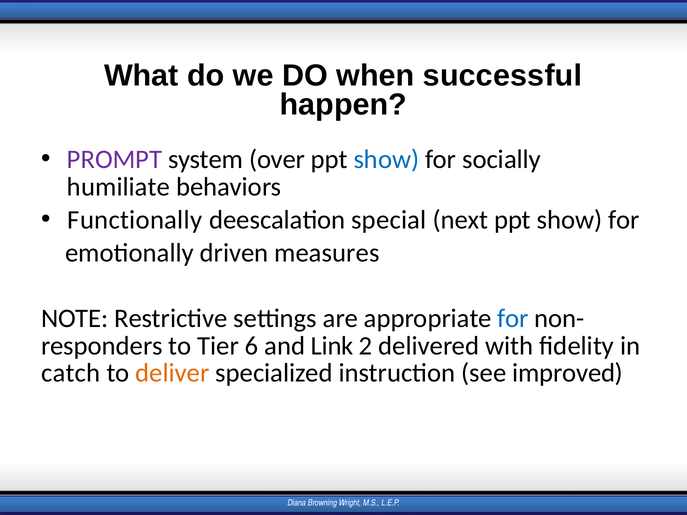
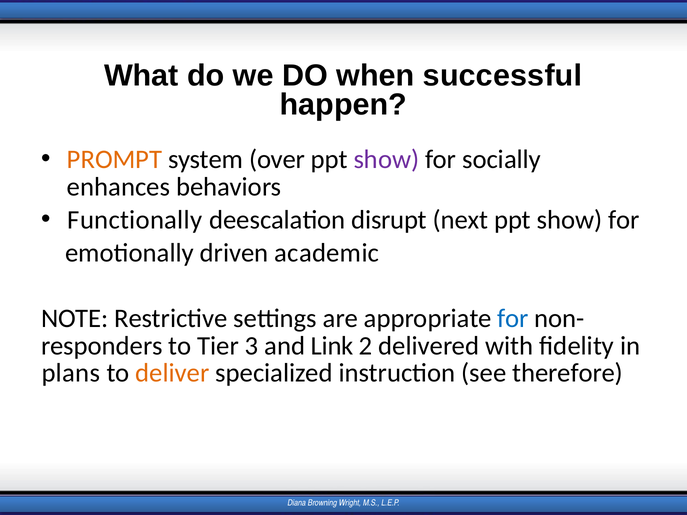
PROMPT colour: purple -> orange
show at (386, 160) colour: blue -> purple
humiliate: humiliate -> enhances
special: special -> disrupt
measures: measures -> academic
6: 6 -> 3
catch: catch -> plans
improved: improved -> therefore
